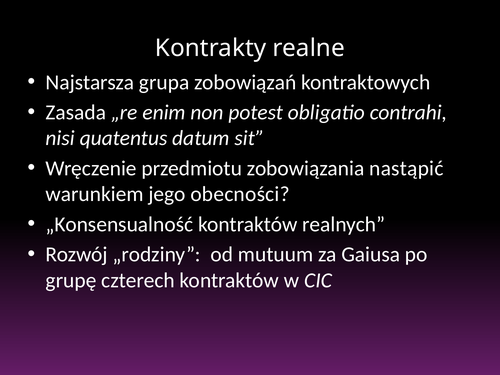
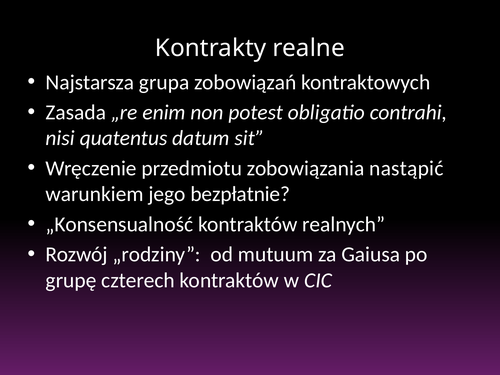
obecności: obecności -> bezpłatnie
